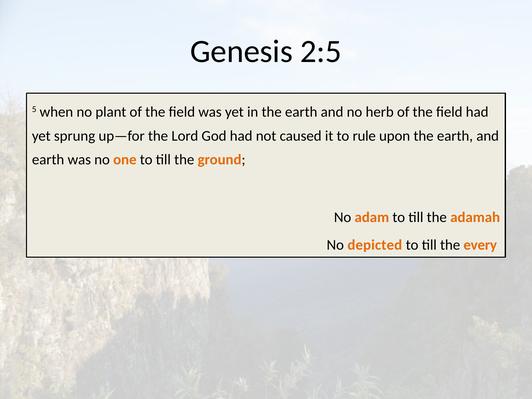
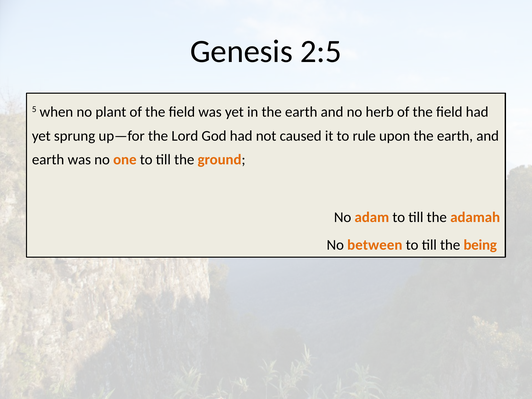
depicted: depicted -> between
every: every -> being
